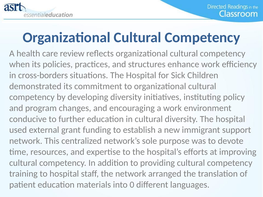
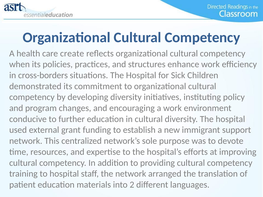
review: review -> create
0: 0 -> 2
